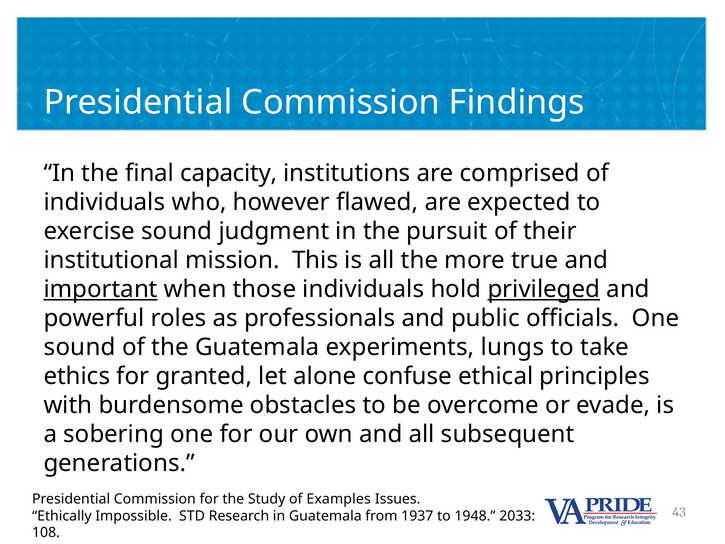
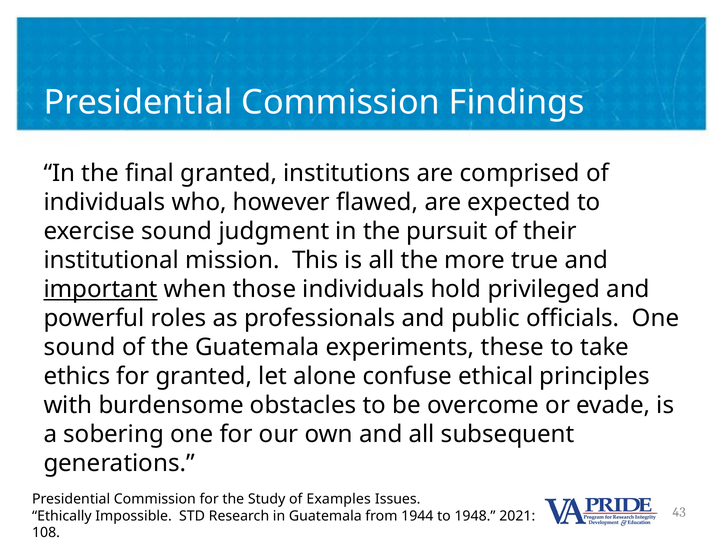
final capacity: capacity -> granted
privileged underline: present -> none
lungs: lungs -> these
1937: 1937 -> 1944
2033: 2033 -> 2021
